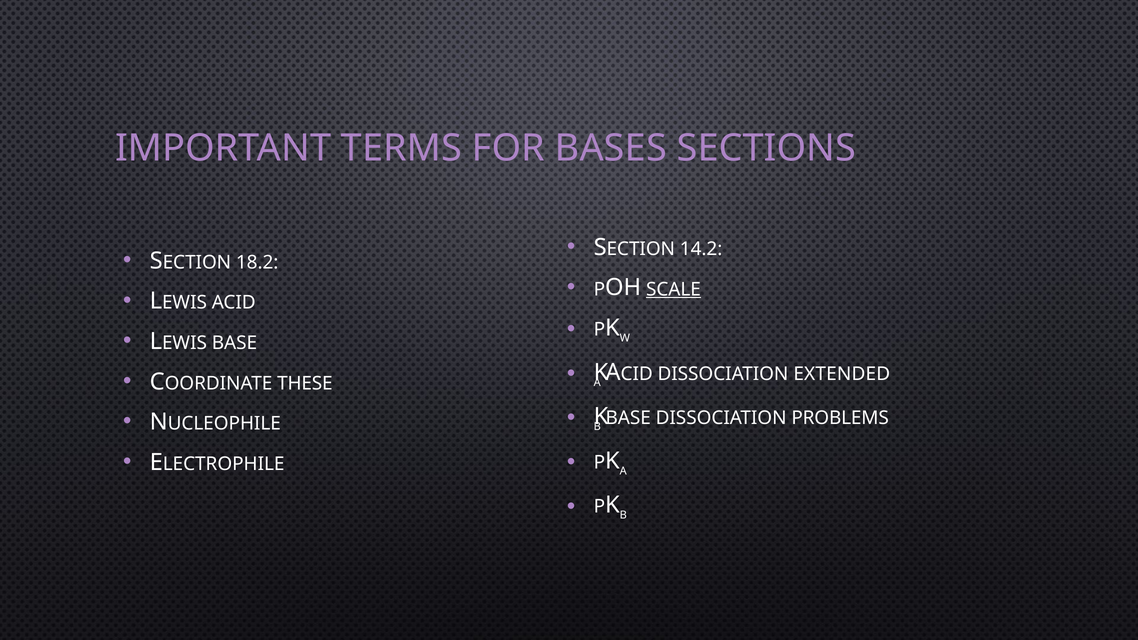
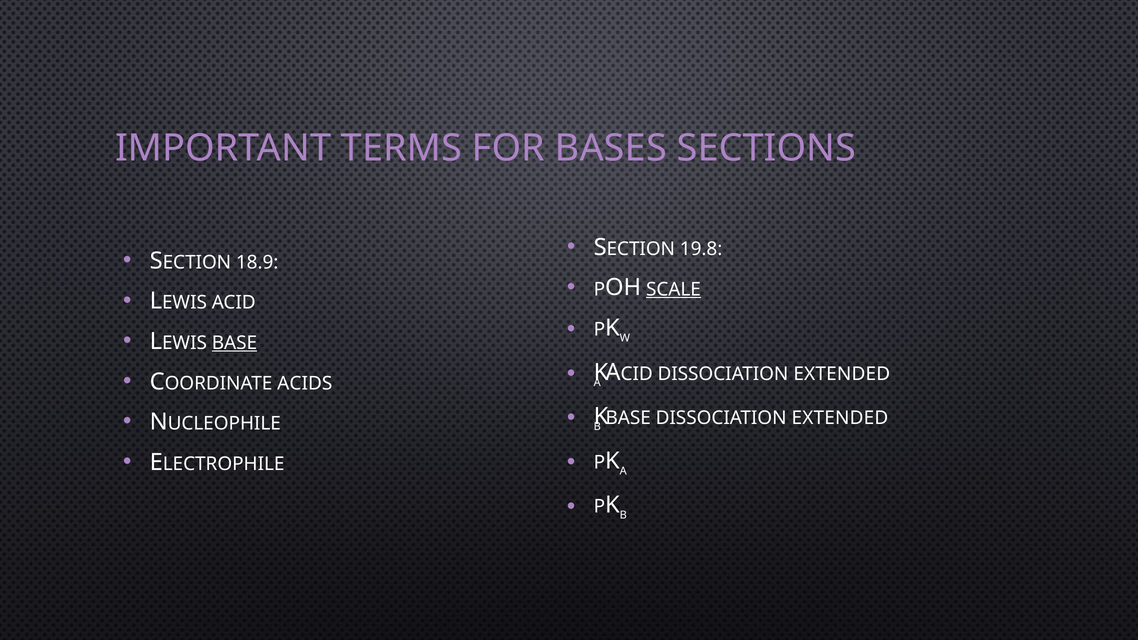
14.2: 14.2 -> 19.8
18.2: 18.2 -> 18.9
BASE at (234, 343) underline: none -> present
THESE: THESE -> ACIDS
BASE DISSOCIATION PROBLEMS: PROBLEMS -> EXTENDED
